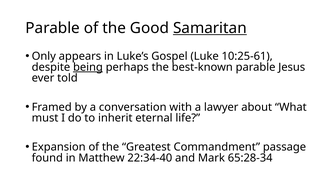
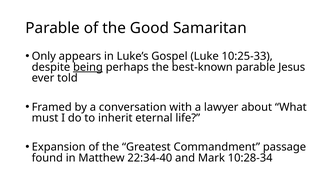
Samaritan underline: present -> none
10:25-61: 10:25-61 -> 10:25-33
65:28-34: 65:28-34 -> 10:28-34
